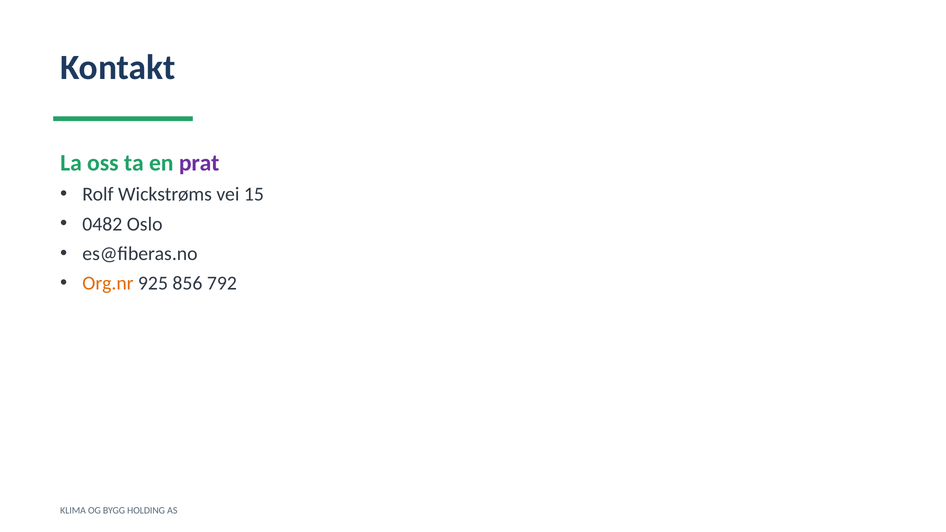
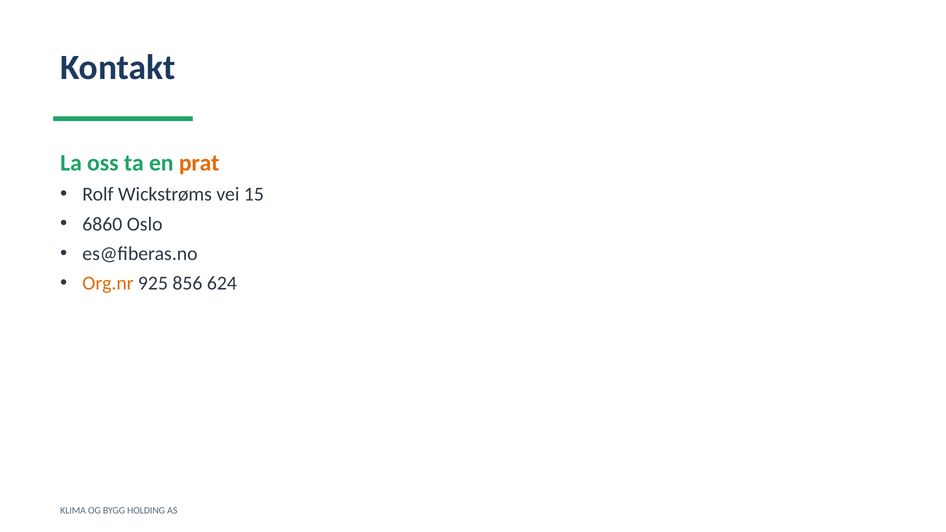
prat colour: purple -> orange
0482: 0482 -> 6860
792: 792 -> 624
